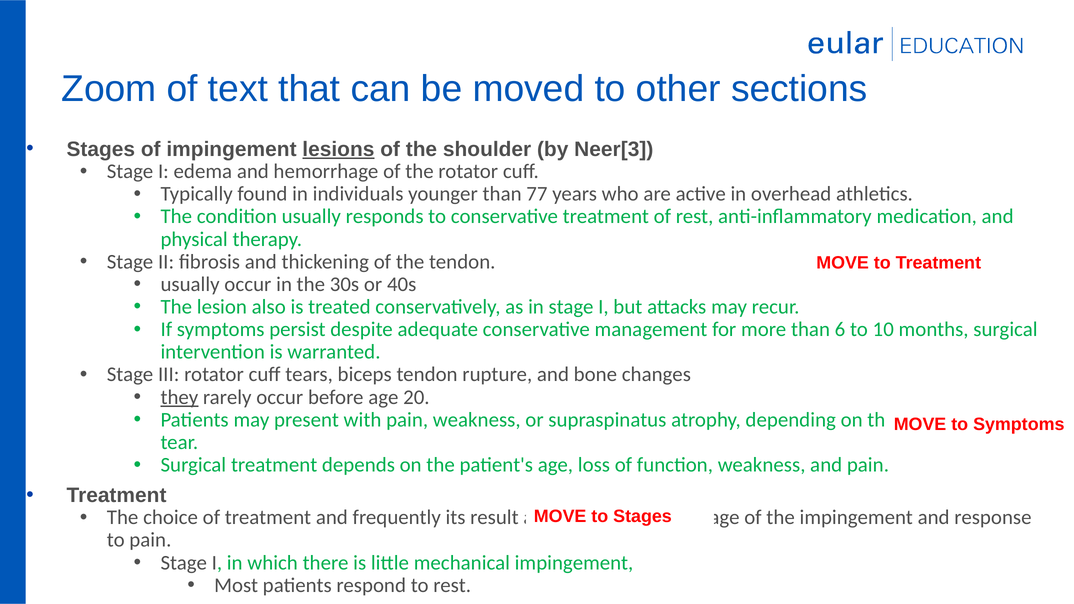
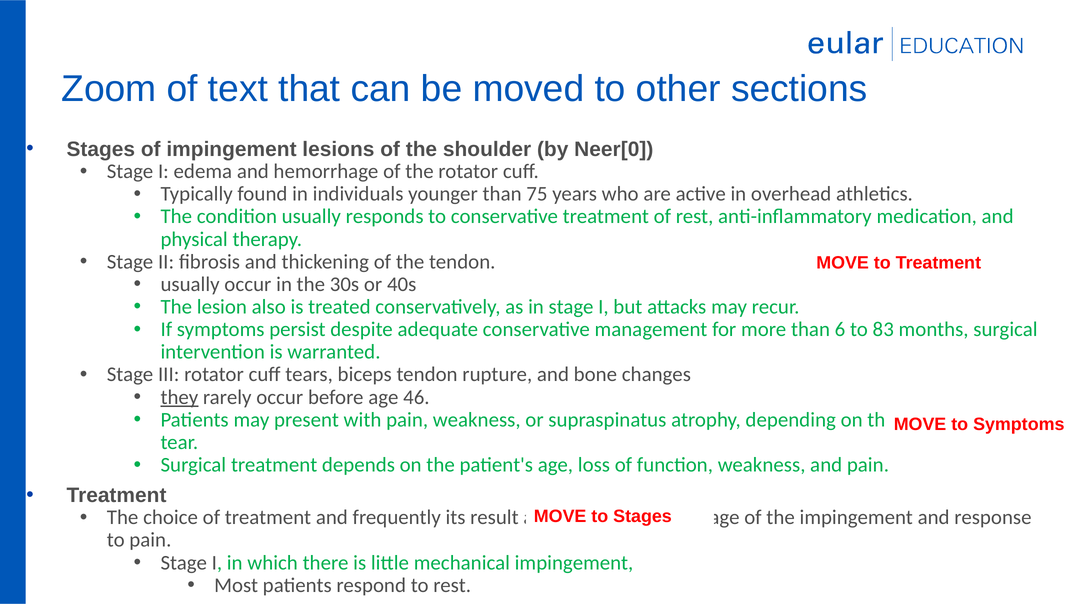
lesions underline: present -> none
Neer[3: Neer[3 -> Neer[0
77: 77 -> 75
10: 10 -> 83
20: 20 -> 46
